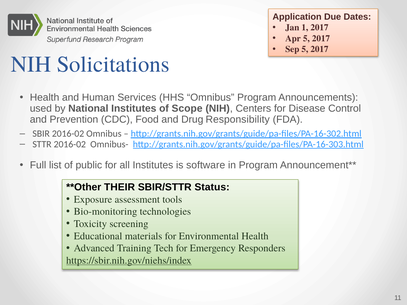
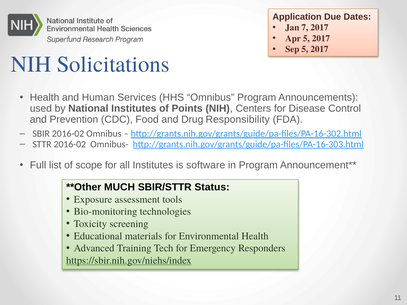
1: 1 -> 7
Scope: Scope -> Points
public: public -> scope
THEIR: THEIR -> MUCH
